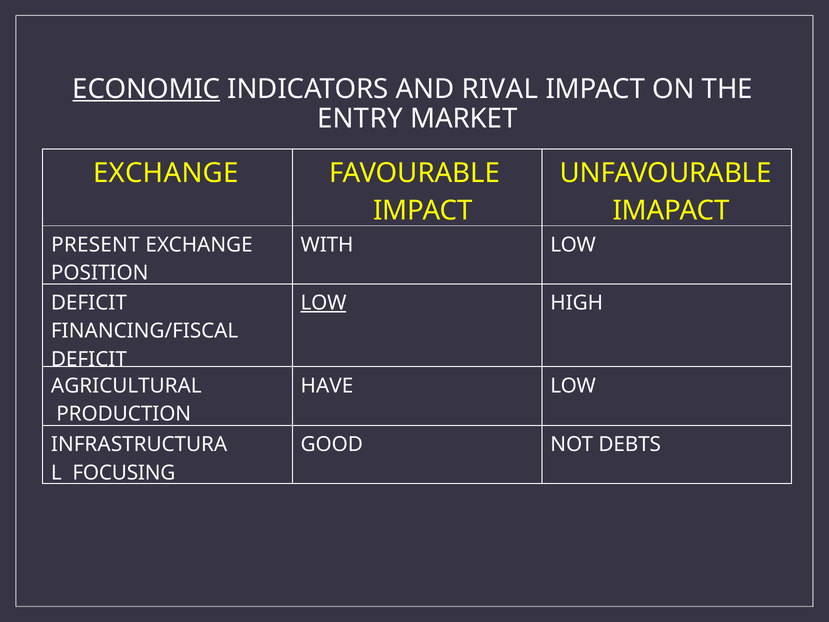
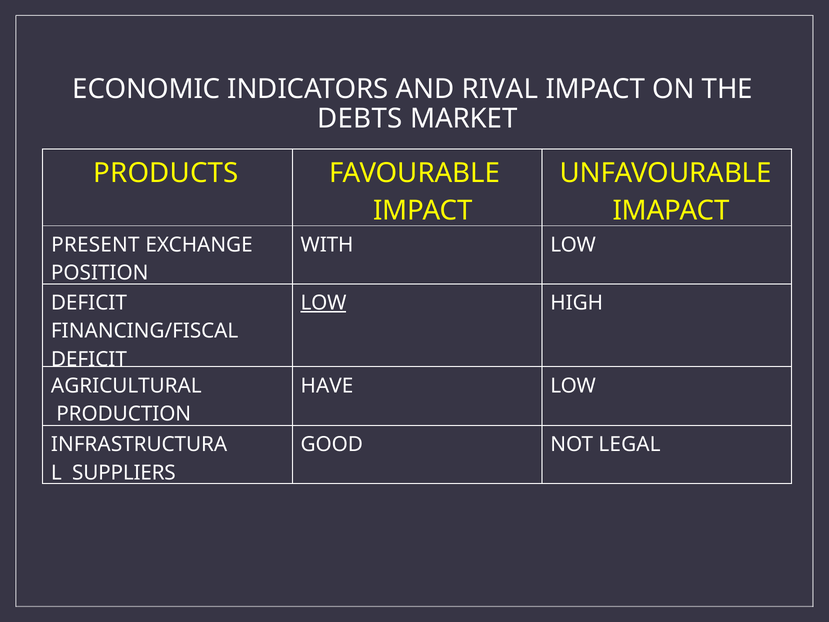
ECONOMIC underline: present -> none
ENTRY: ENTRY -> DEBTS
EXCHANGE at (166, 173): EXCHANGE -> PRODUCTS
DEBTS: DEBTS -> LEGAL
FOCUSING: FOCUSING -> SUPPLIERS
